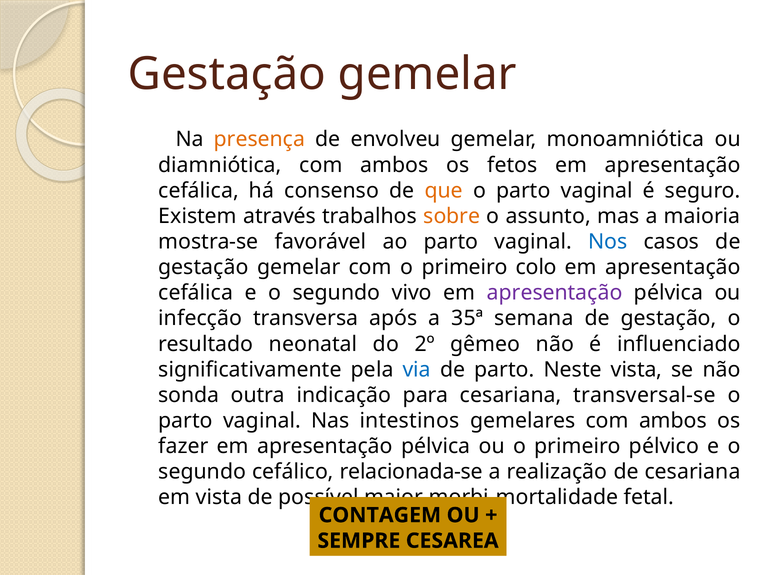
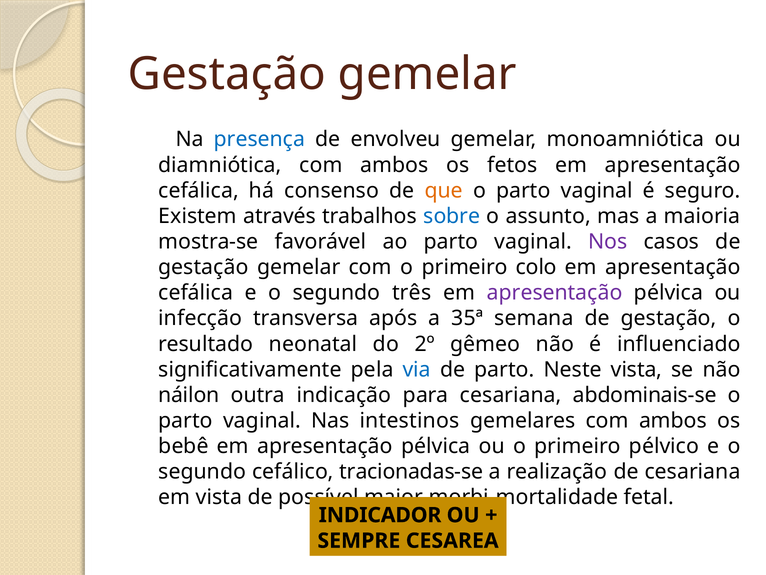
presença colour: orange -> blue
sobre colour: orange -> blue
Nos colour: blue -> purple
vivo: vivo -> três
sonda: sonda -> náilon
transversal-se: transversal-se -> abdominais-se
fazer: fazer -> bebê
relacionada-se: relacionada-se -> tracionadas-se
CONTAGEM: CONTAGEM -> INDICADOR
